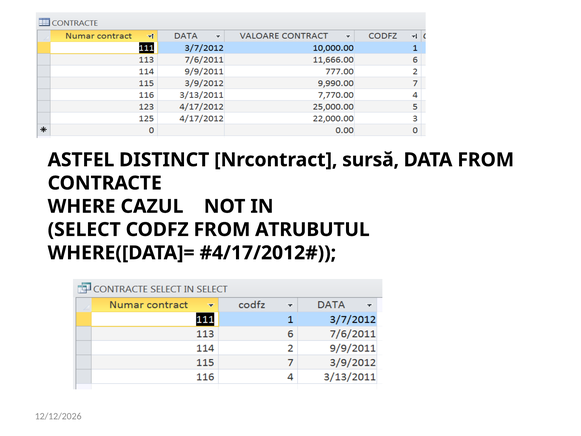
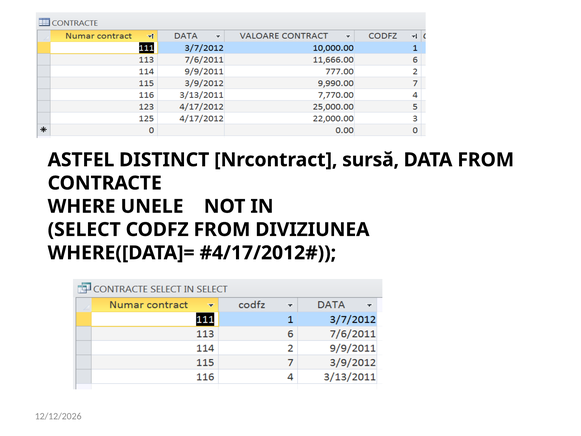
CAZUL: CAZUL -> UNELE
ATRUBUTUL: ATRUBUTUL -> DIVIZIUNEA
